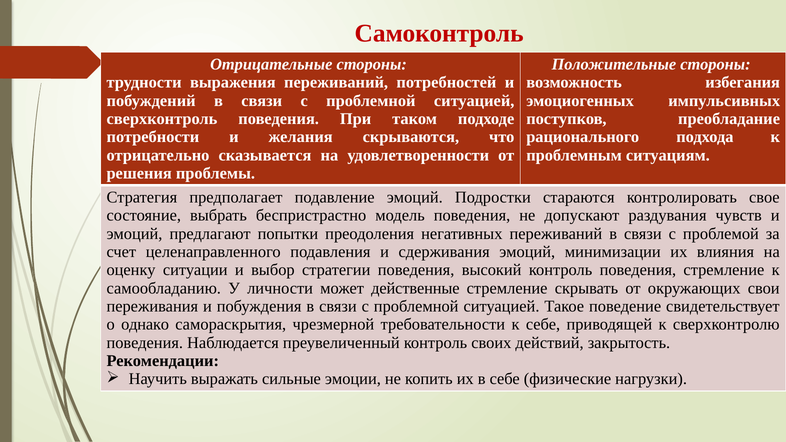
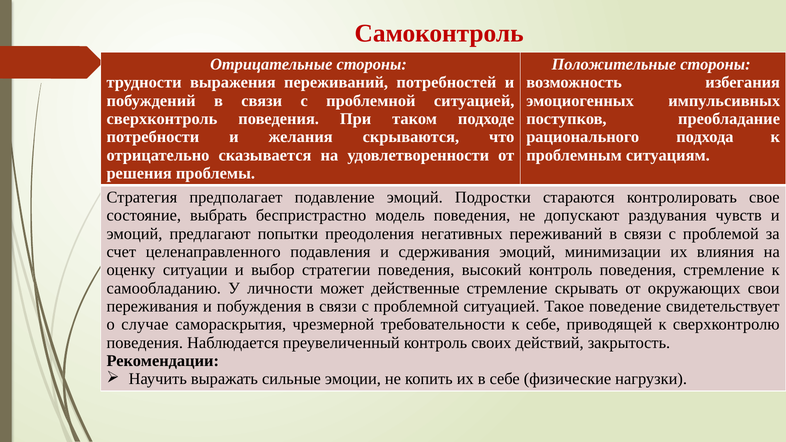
однако: однако -> случае
